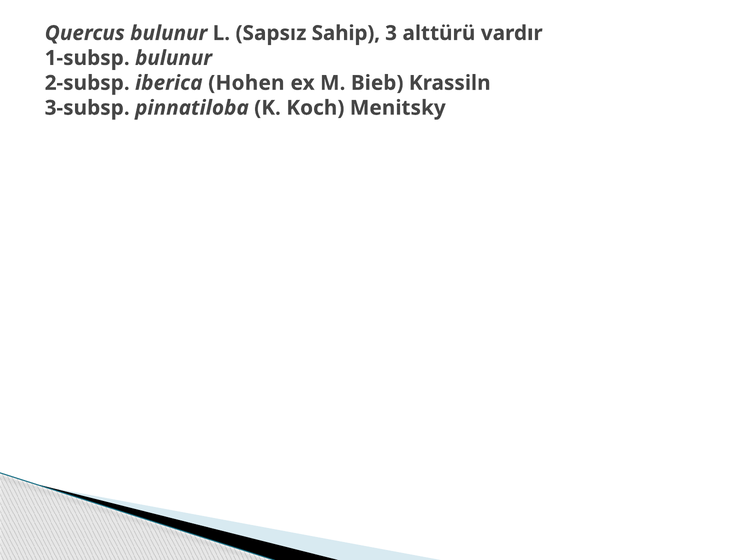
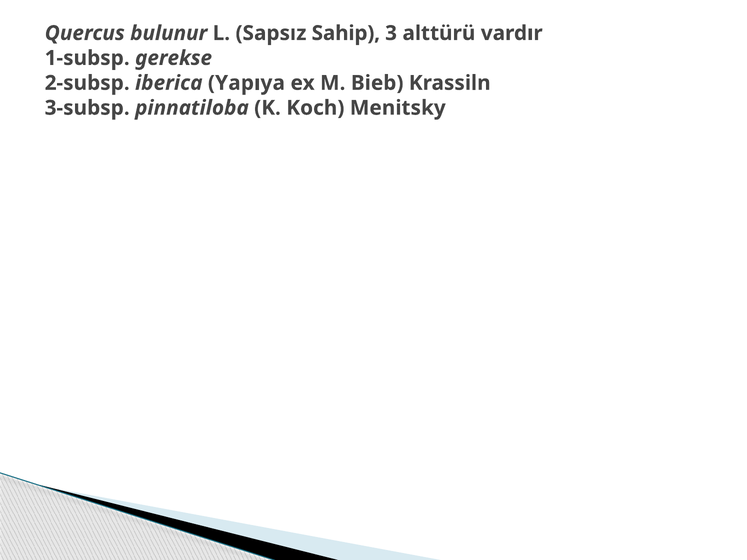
1-subsp bulunur: bulunur -> gerekse
Hohen: Hohen -> Yapıya
